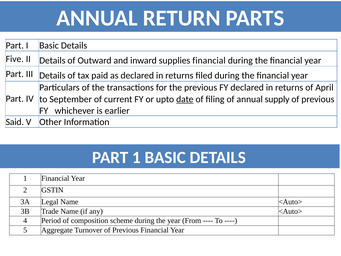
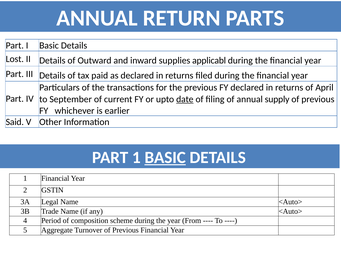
Five: Five -> Lost
supplies financial: financial -> applicabl
BASIC at (165, 157) underline: none -> present
